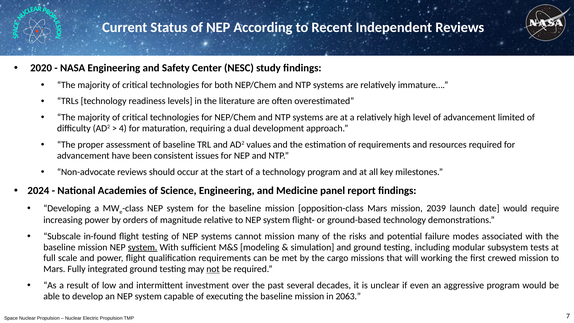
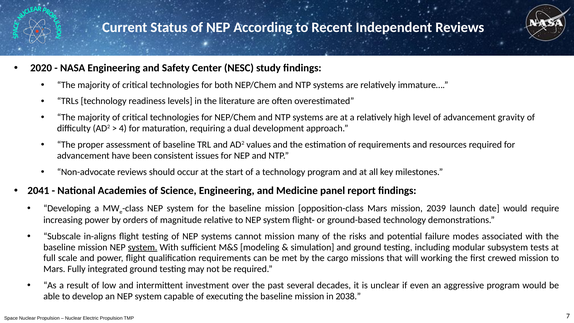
limited: limited -> gravity
2024: 2024 -> 2041
in-found: in-found -> in-aligns
not underline: present -> none
2063: 2063 -> 2038
